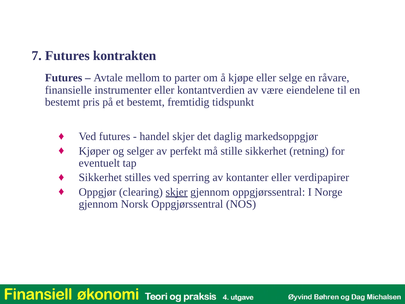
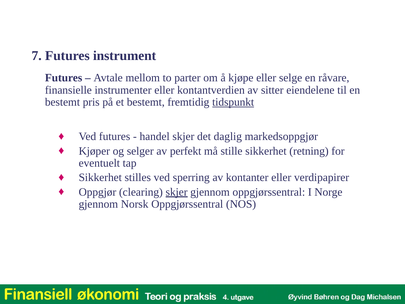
kontrakten: kontrakten -> instrument
være: være -> sitter
tidspunkt underline: none -> present
